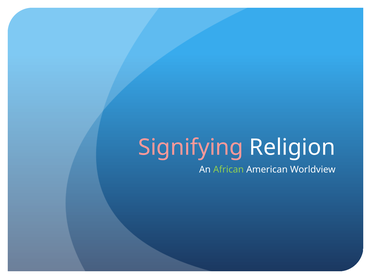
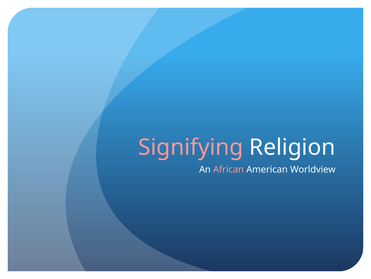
African colour: light green -> pink
